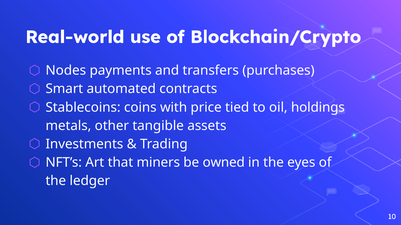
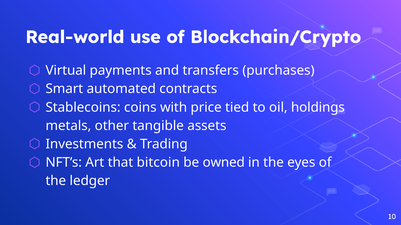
Nodes: Nodes -> Virtual
miners: miners -> bitcoin
